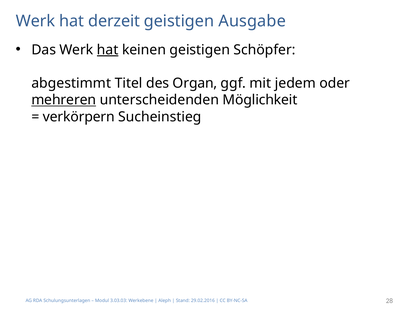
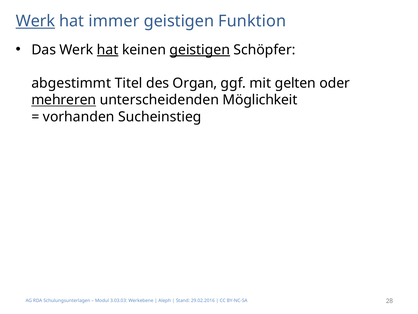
Werk at (35, 21) underline: none -> present
derzeit: derzeit -> immer
Ausgabe: Ausgabe -> Funktion
geistigen at (200, 50) underline: none -> present
jedem: jedem -> gelten
verkörpern: verkörpern -> vorhanden
